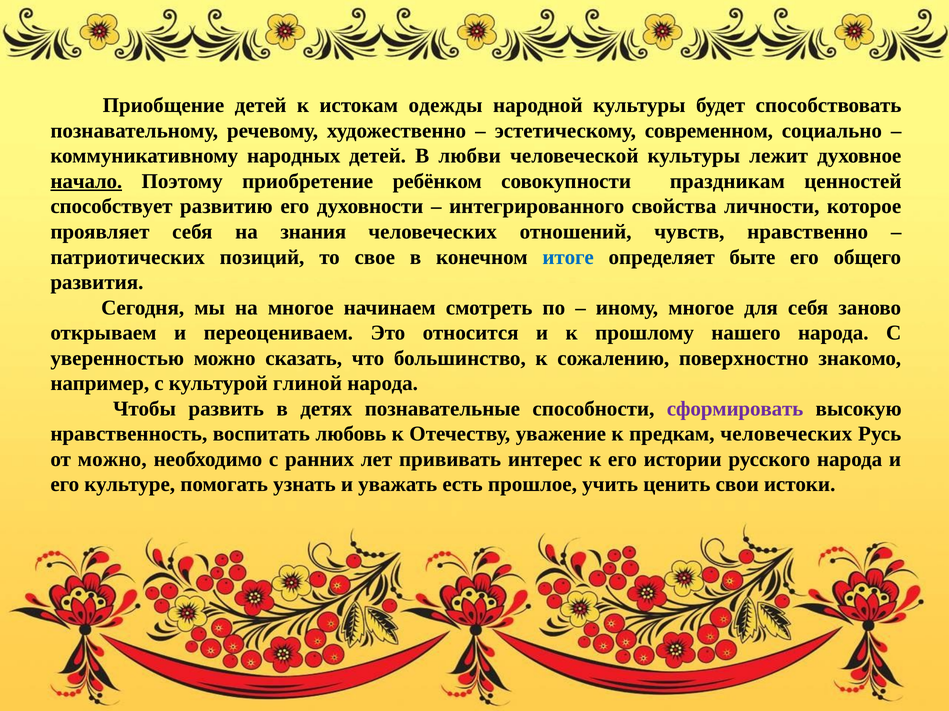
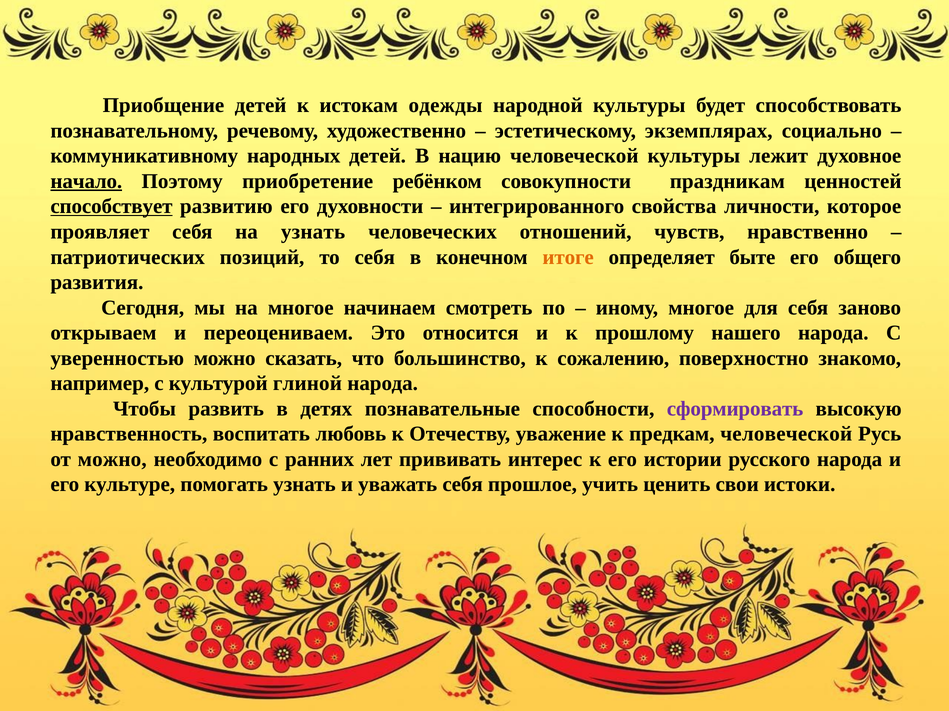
современном: современном -> экземплярах
любви: любви -> нацию
способствует underline: none -> present
на знания: знания -> узнать
то свое: свое -> себя
итоге colour: blue -> orange
предкам человеческих: человеческих -> человеческой
уважать есть: есть -> себя
